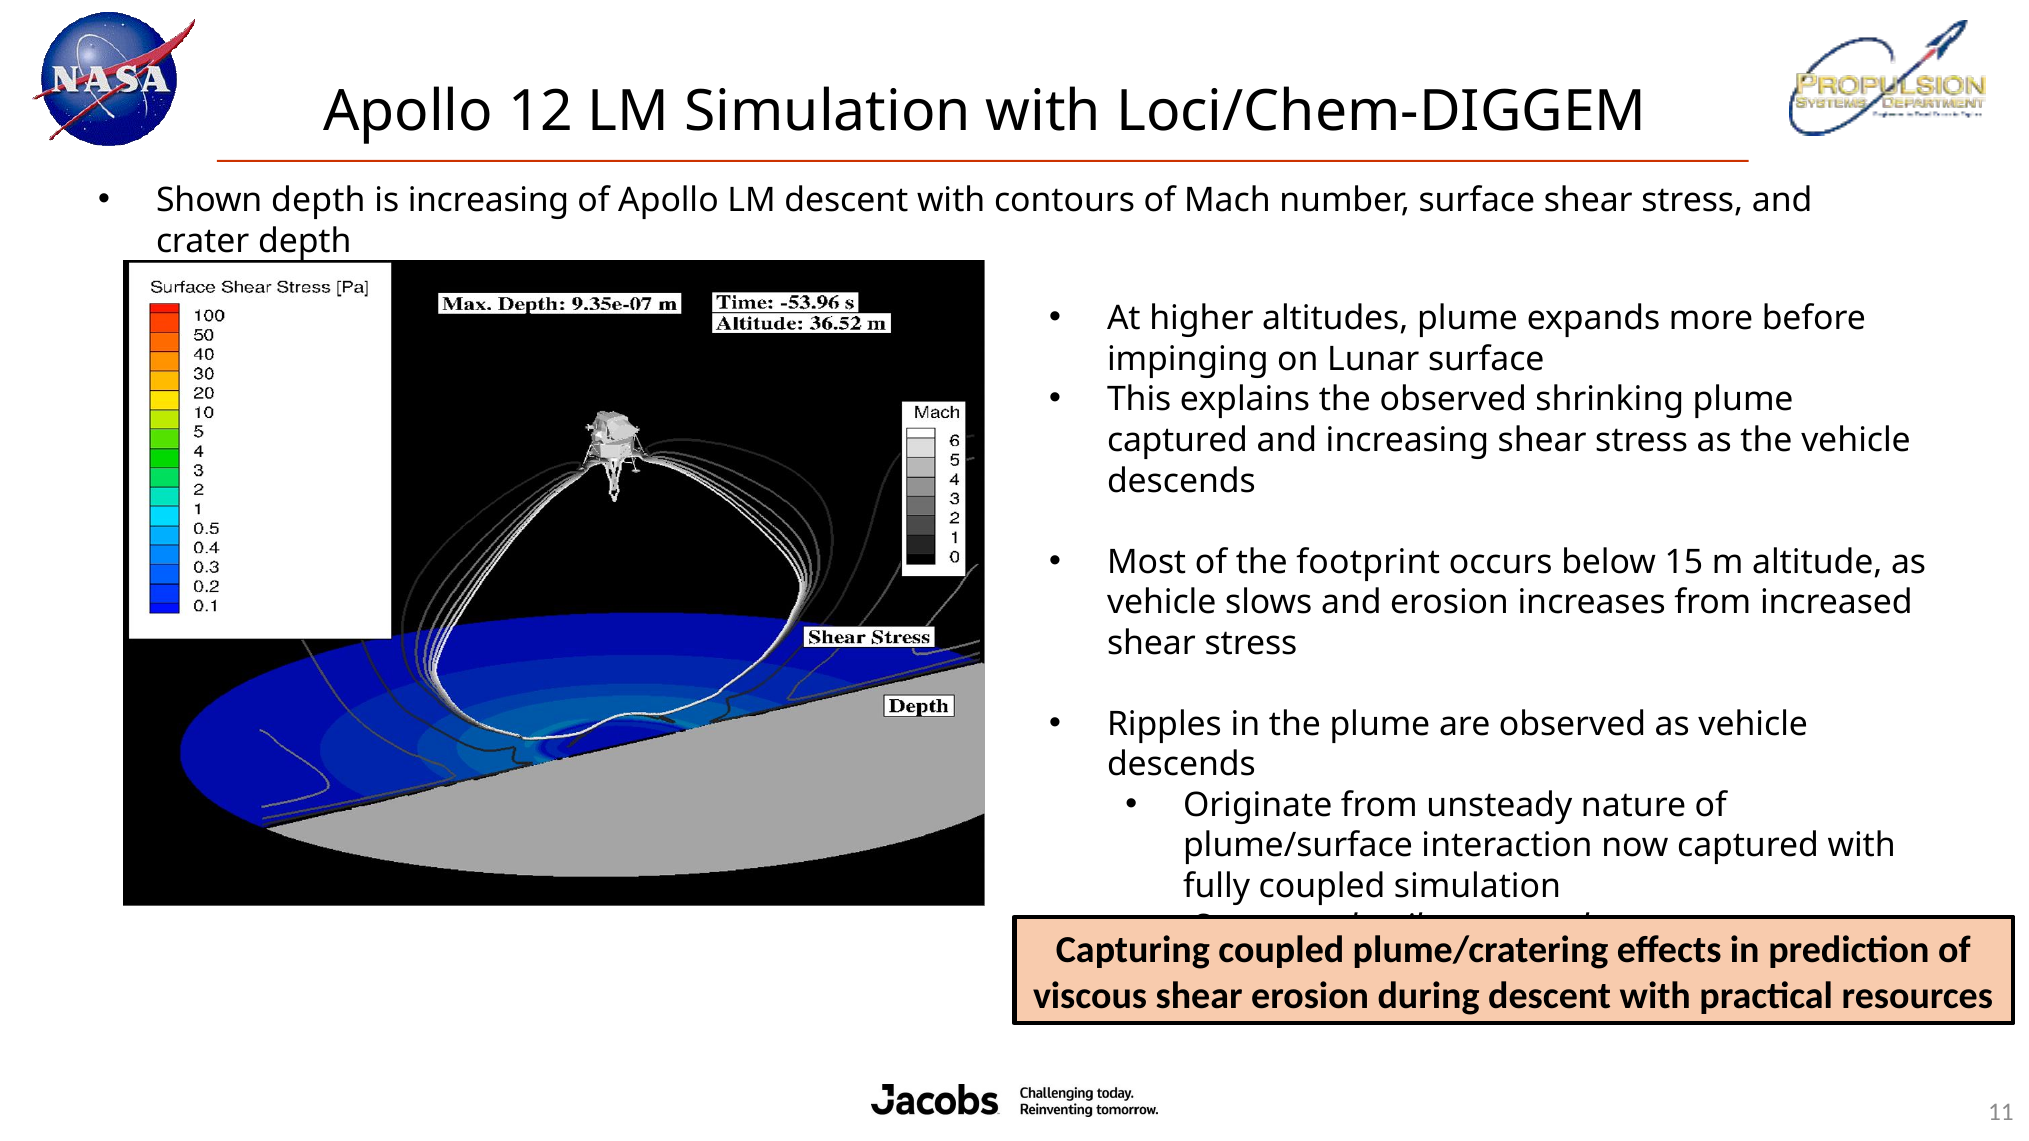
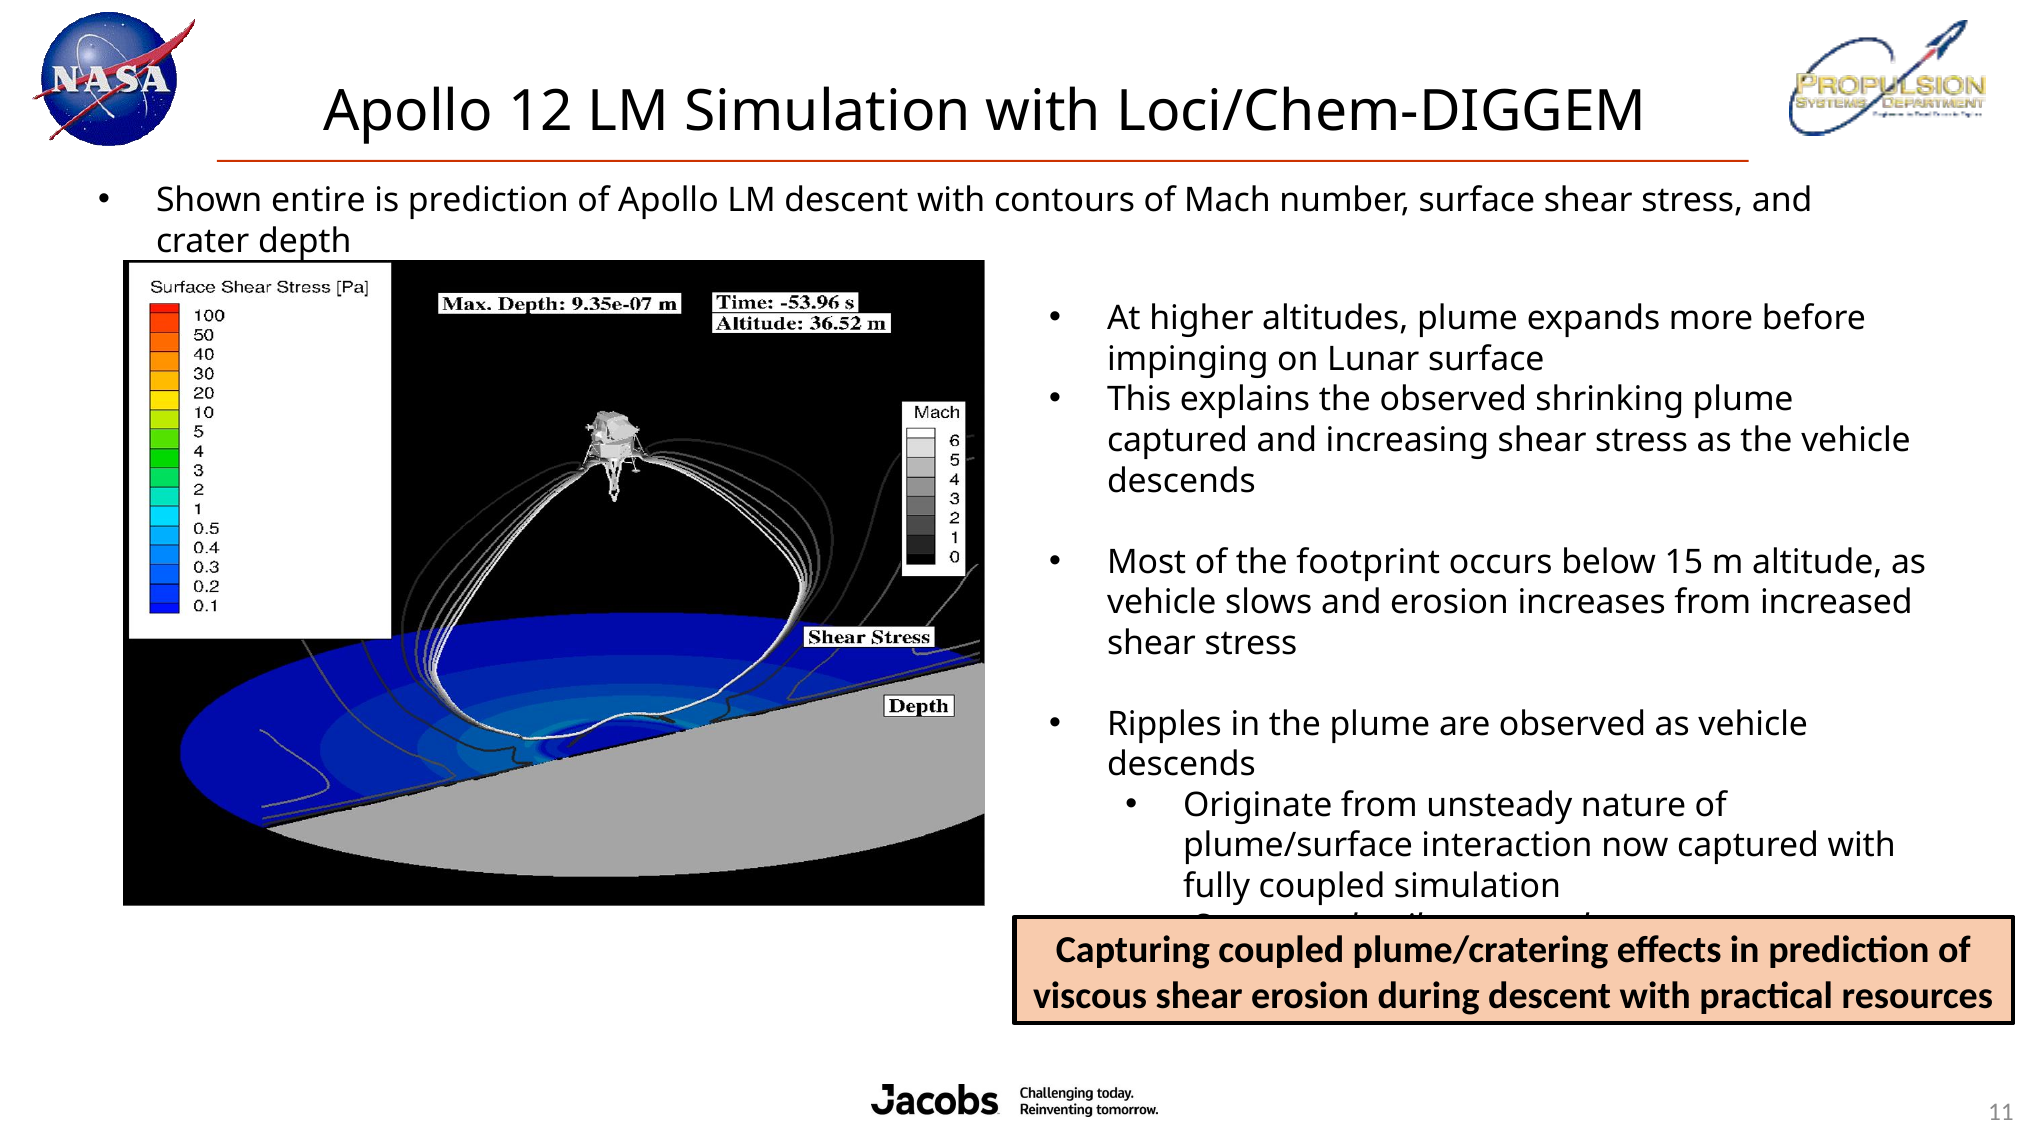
Shown depth: depth -> entire
is increasing: increasing -> prediction
